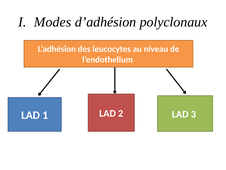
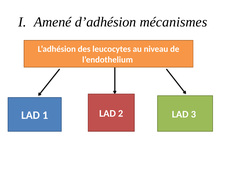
Modes: Modes -> Amené
polyclonaux: polyclonaux -> mécanismes
